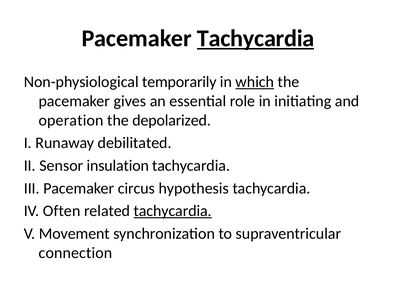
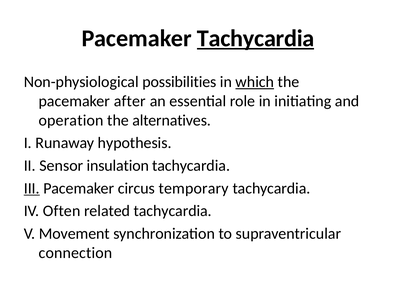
temporarily: temporarily -> possibilities
gives: gives -> after
depolarized: depolarized -> alternatives
debilitated: debilitated -> hypothesis
III underline: none -> present
hypothesis: hypothesis -> temporary
tachycardia at (173, 211) underline: present -> none
